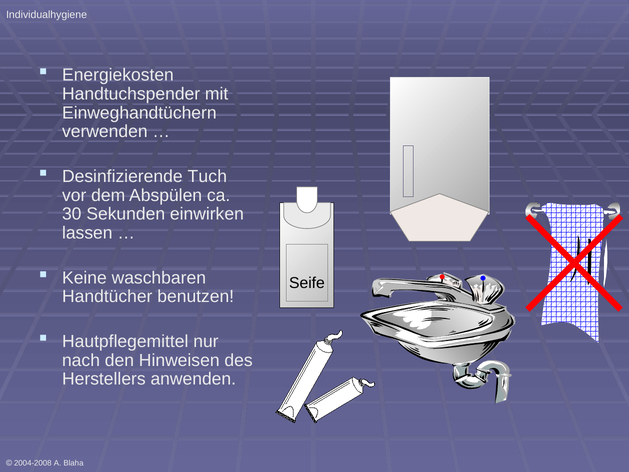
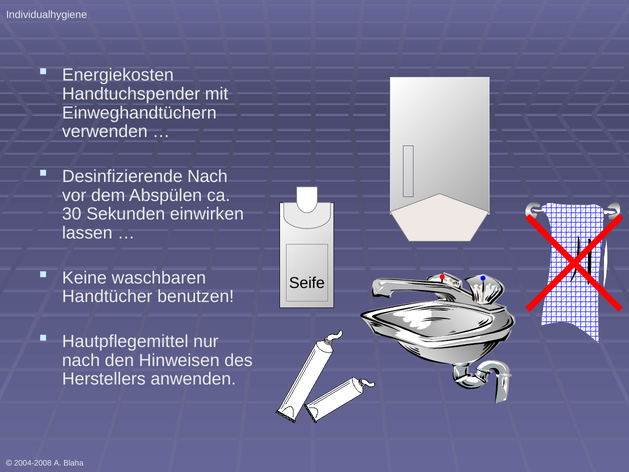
Desinfizierende Tuch: Tuch -> Nach
